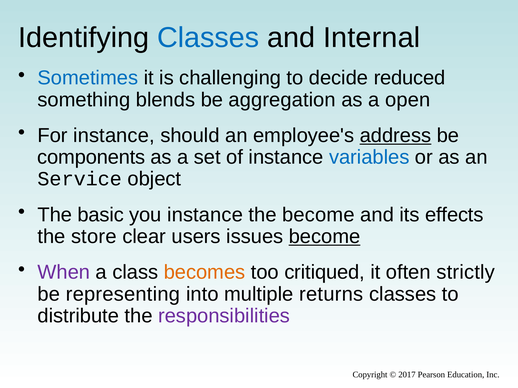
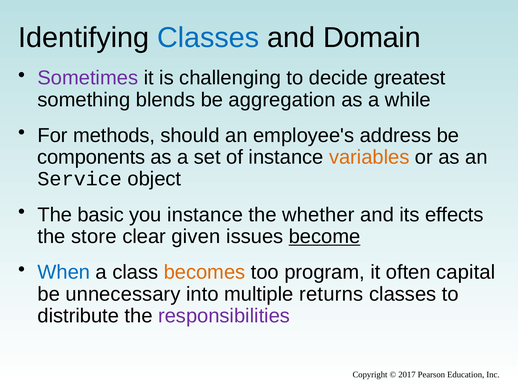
Internal: Internal -> Domain
Sometimes colour: blue -> purple
reduced: reduced -> greatest
open: open -> while
For instance: instance -> methods
address underline: present -> none
variables colour: blue -> orange
the become: become -> whether
users: users -> given
When colour: purple -> blue
critiqued: critiqued -> program
strictly: strictly -> capital
representing: representing -> unnecessary
